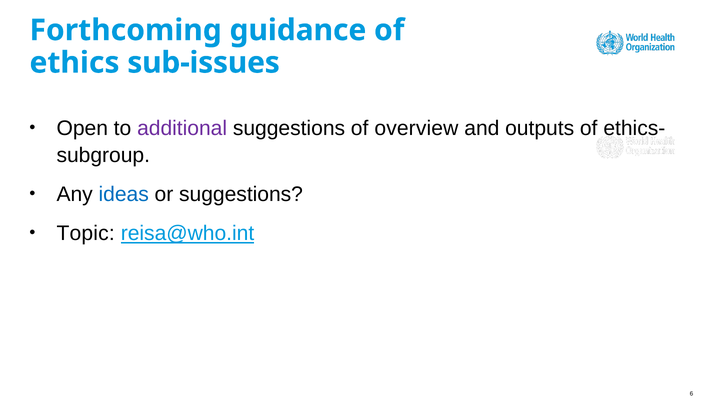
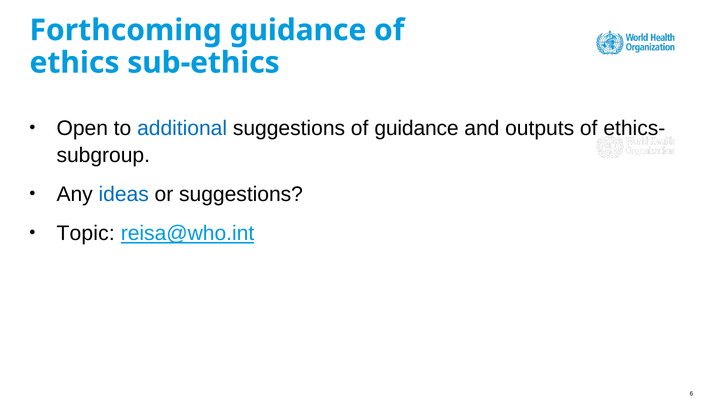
sub-issues: sub-issues -> sub-ethics
additional colour: purple -> blue
of overview: overview -> guidance
